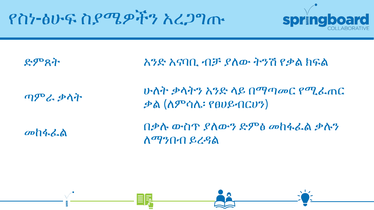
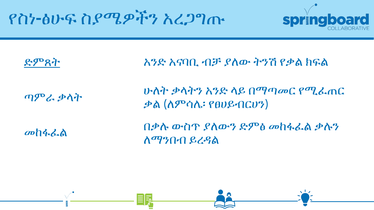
ድምጸት underline: none -> present
